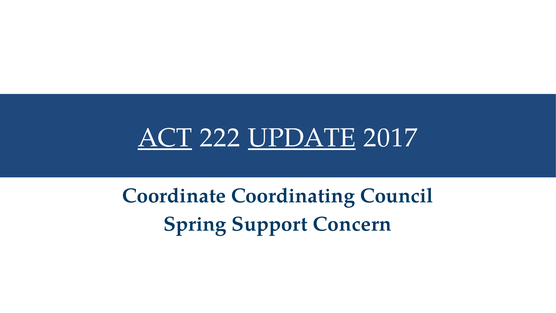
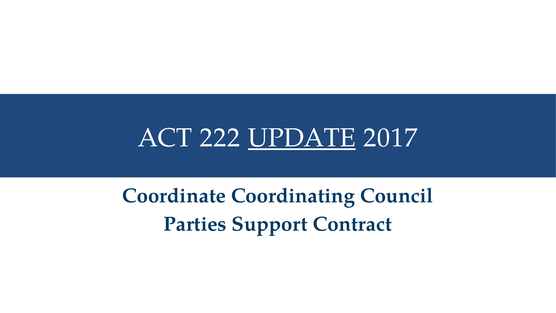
ACT underline: present -> none
Spring: Spring -> Parties
Concern: Concern -> Contract
